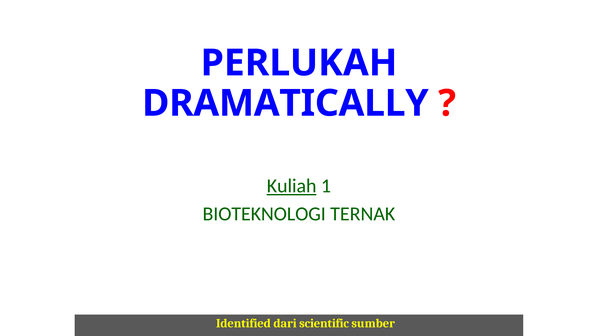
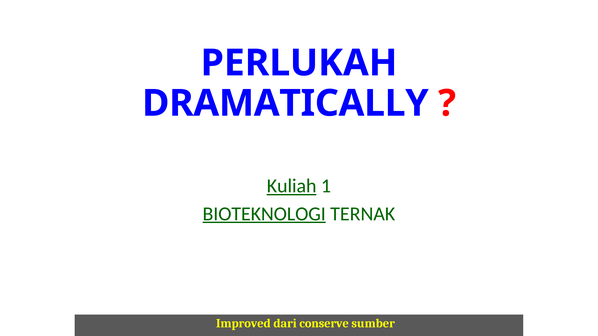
BIOTEKNOLOGI underline: none -> present
Identified: Identified -> Improved
scientific: scientific -> conserve
